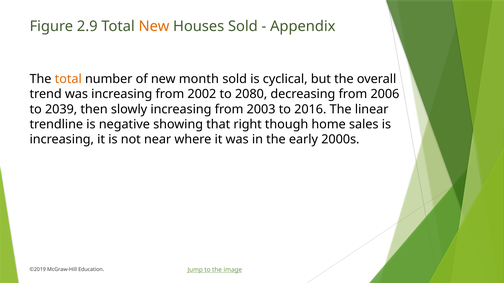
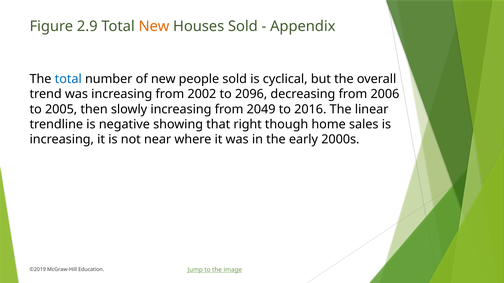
total at (68, 79) colour: orange -> blue
month: month -> people
2080: 2080 -> 2096
2039: 2039 -> 2005
2003: 2003 -> 2049
